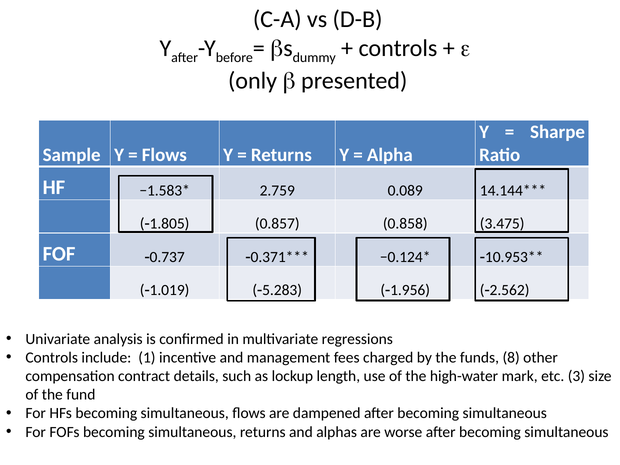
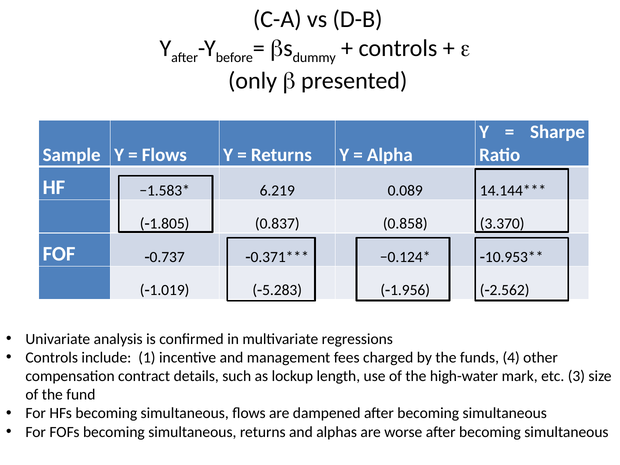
2.759: 2.759 -> 6.219
0.857: 0.857 -> 0.837
3.475: 3.475 -> 3.370
8: 8 -> 4
